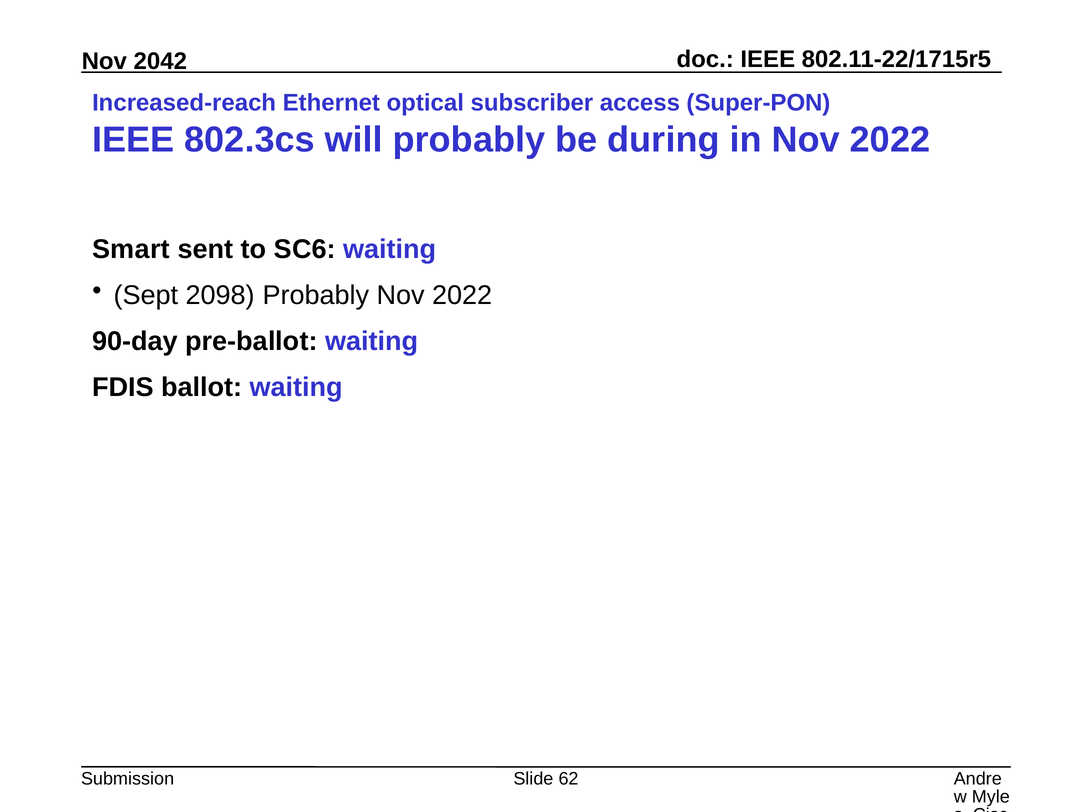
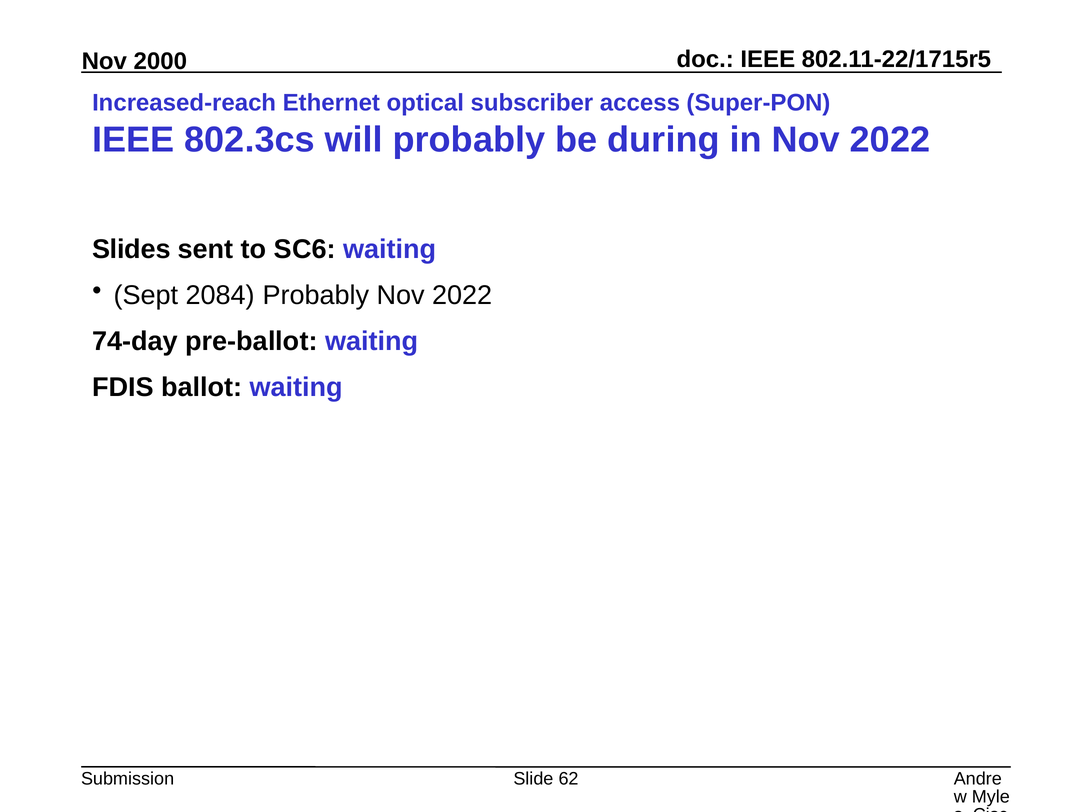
2042: 2042 -> 2000
Smart: Smart -> Slides
2098: 2098 -> 2084
90-day: 90-day -> 74-day
